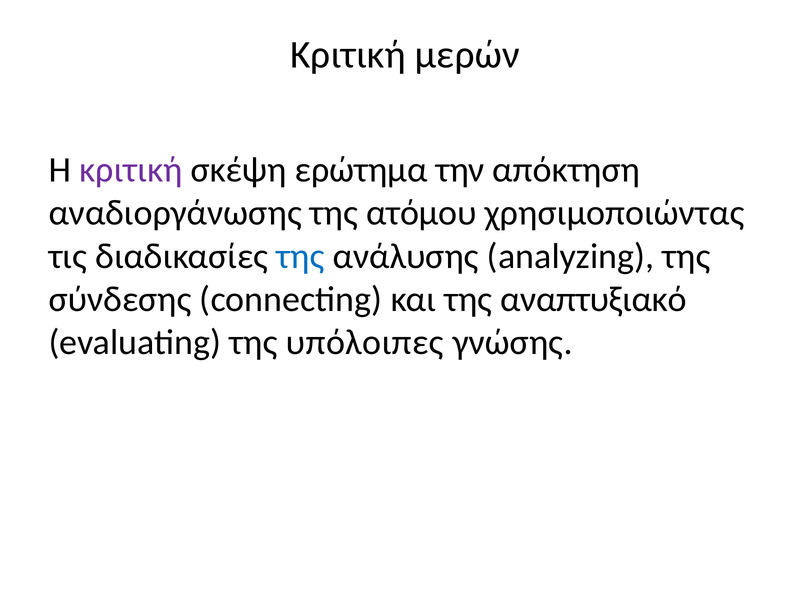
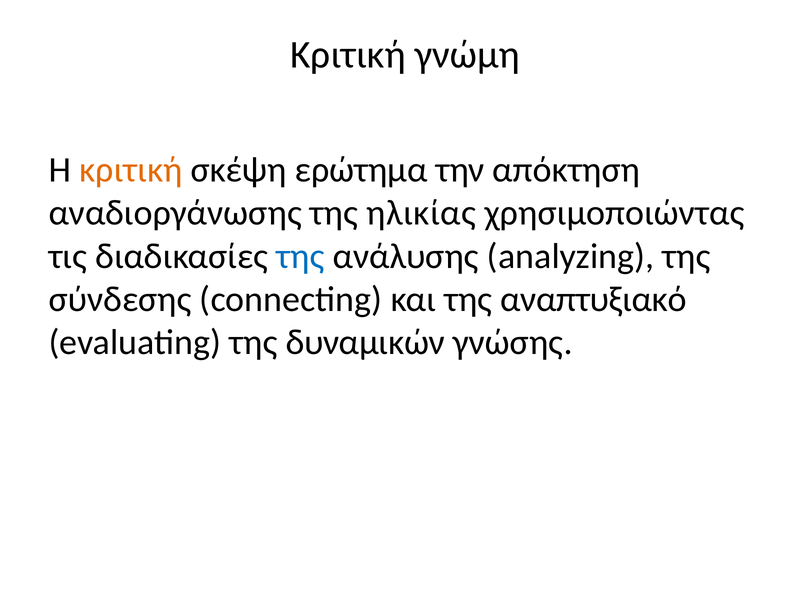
μερών: μερών -> γνώμη
κριτική at (131, 170) colour: purple -> orange
ατόμου: ατόμου -> ηλικίας
υπόλοιπες: υπόλοιπες -> δυναμικών
